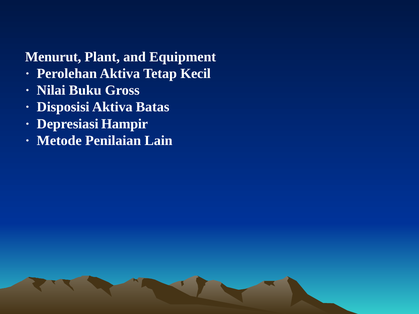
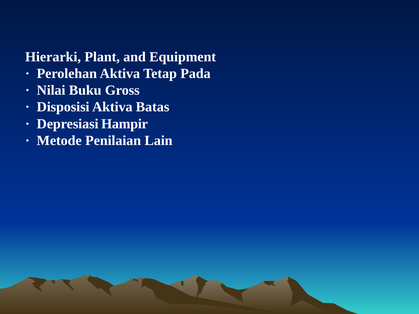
Menurut: Menurut -> Hierarki
Kecil: Kecil -> Pada
